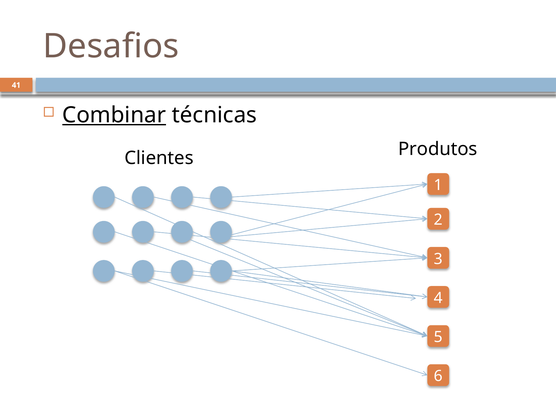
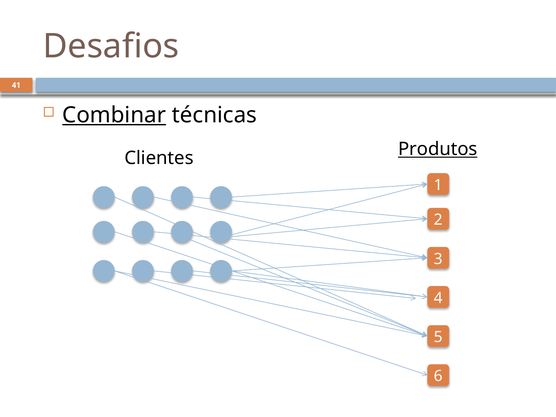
Produtos underline: none -> present
